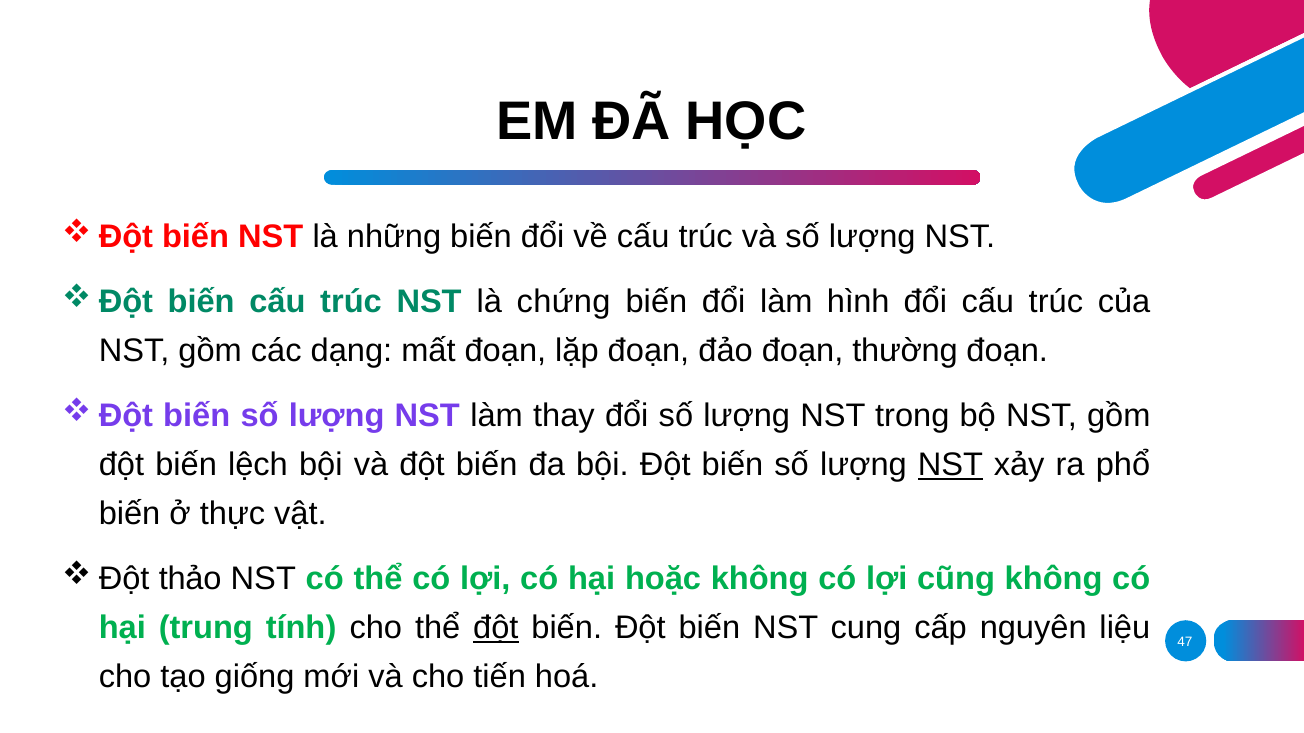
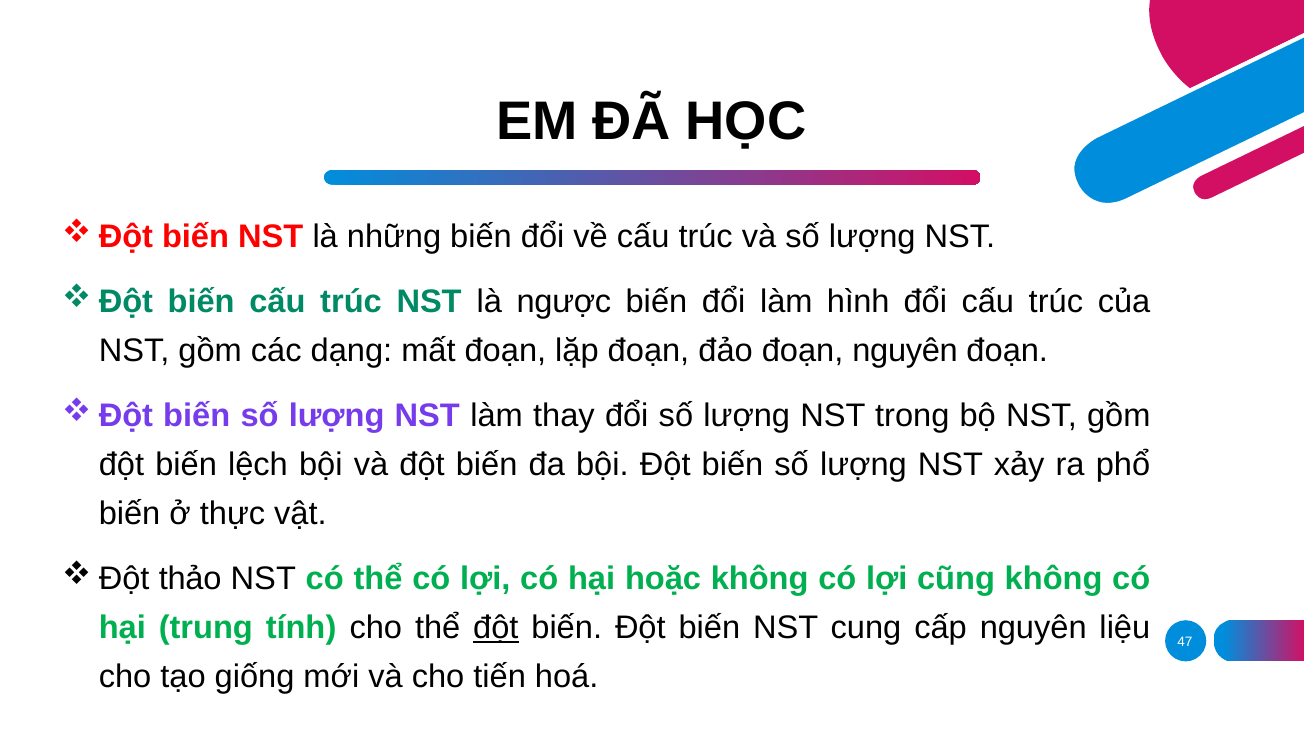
chứng: chứng -> ngược
đoạn thường: thường -> nguyên
NST at (951, 465) underline: present -> none
